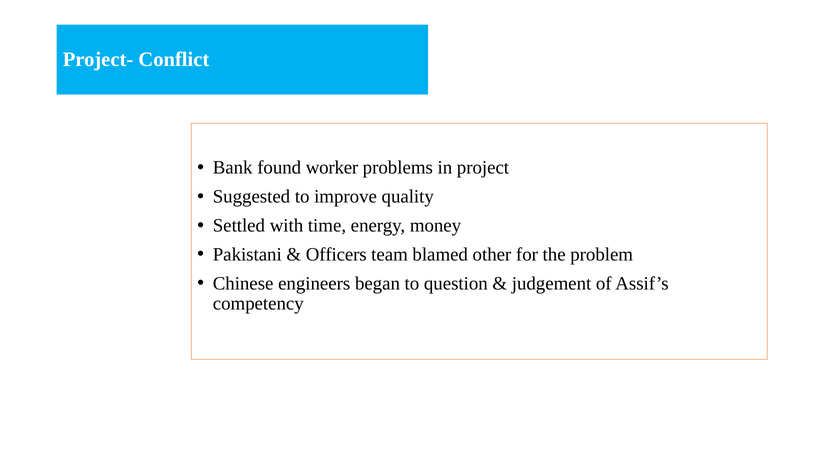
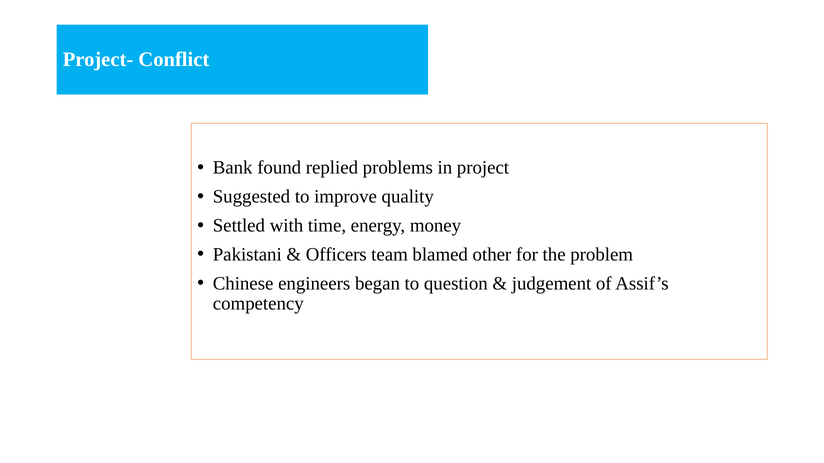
worker: worker -> replied
